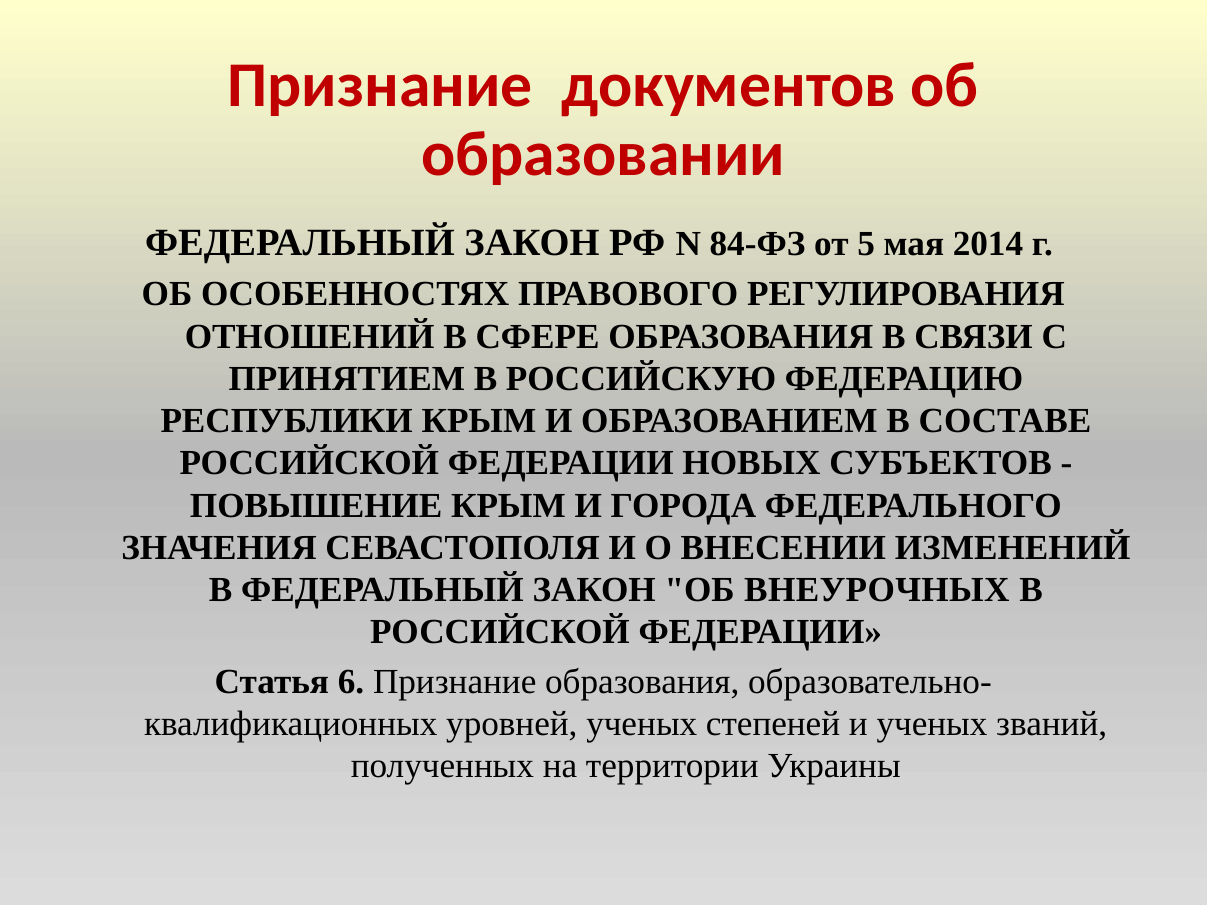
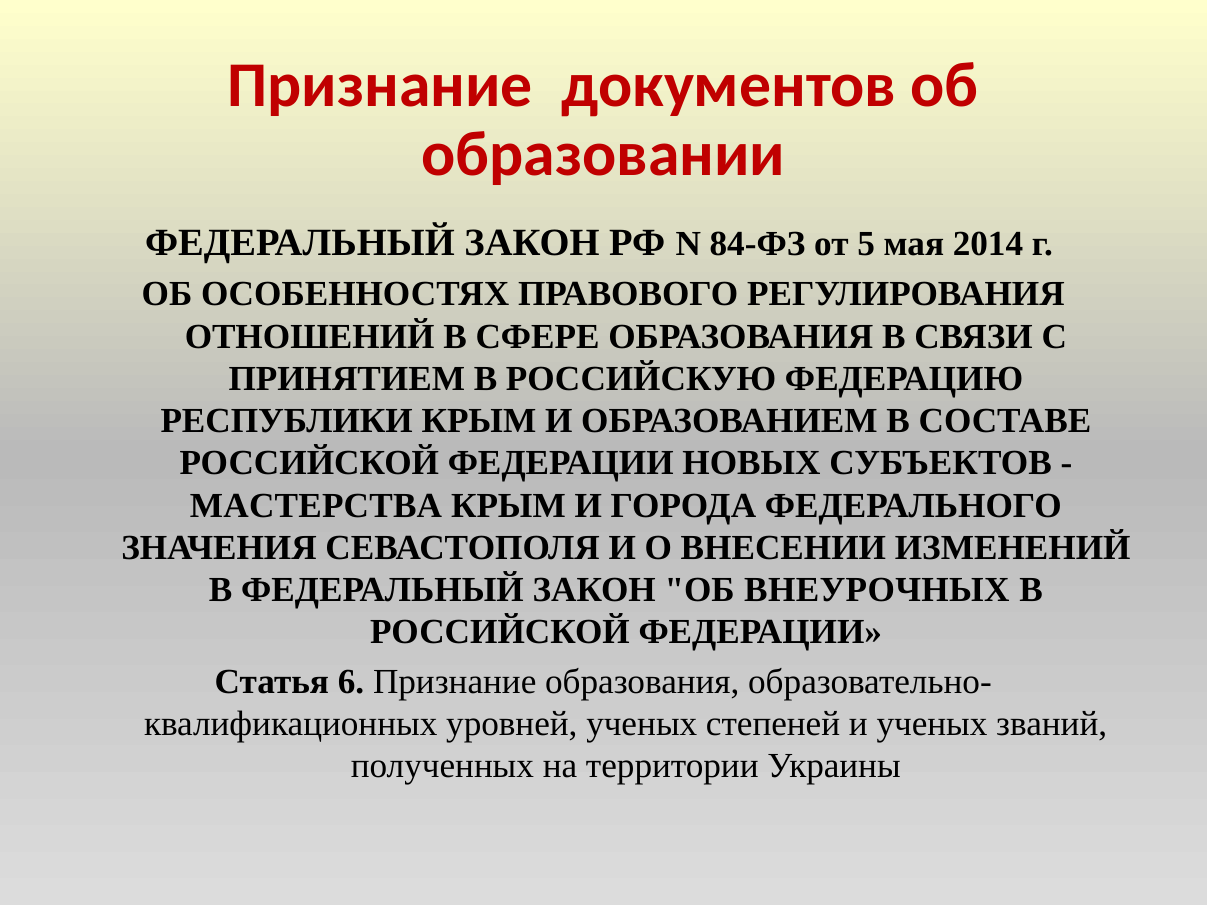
ПОВЫШЕНИЕ: ПОВЫШЕНИЕ -> МАСТЕРСТВА
